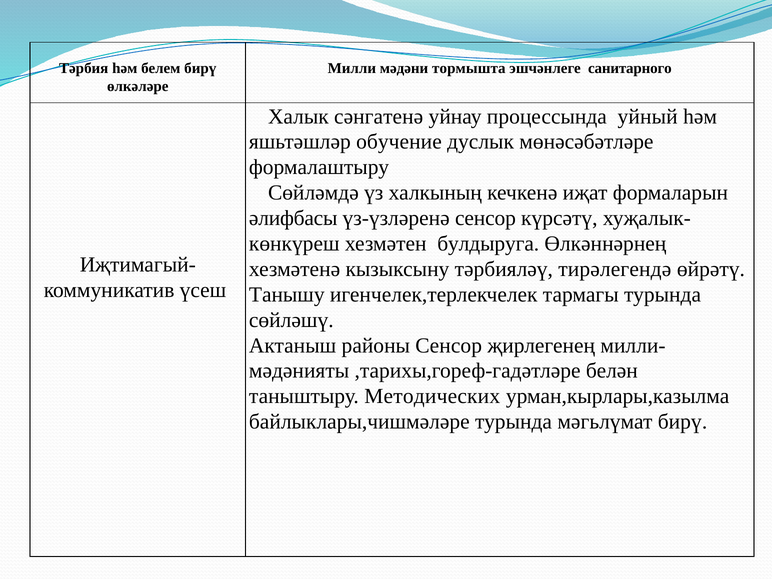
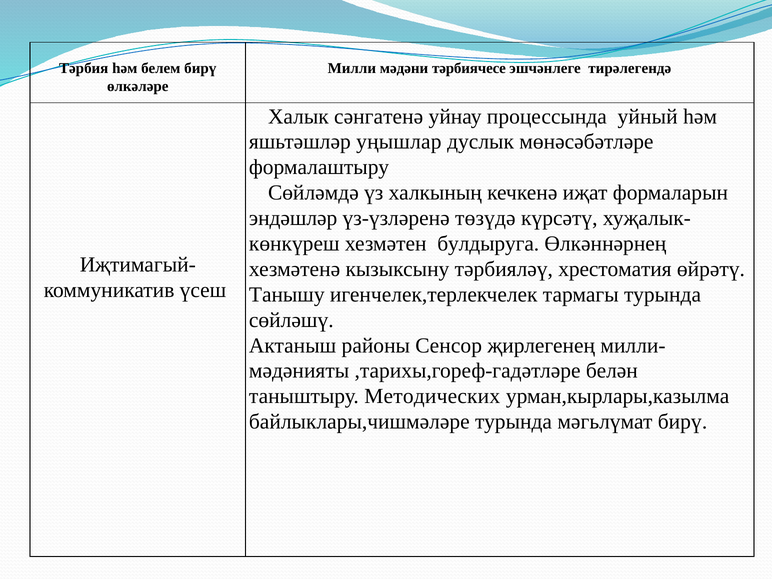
тормышта: тормышта -> тәрбиячесе
санитарного: санитарного -> тирәлегендә
обучение: обучение -> уңышлар
әлифбасы: әлифбасы -> эндәшләр
үз-үзләренә сенсор: сенсор -> төзүдә
тирәлегендә: тирәлегендә -> хрестоматия
